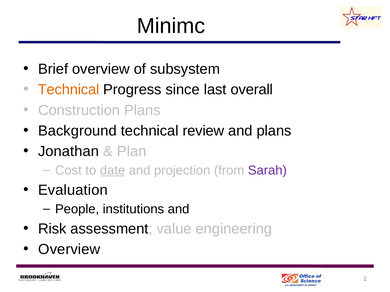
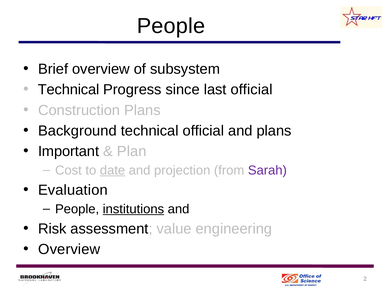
Minimc at (171, 26): Minimc -> People
Technical at (69, 90) colour: orange -> black
last overall: overall -> official
technical review: review -> official
Jonathan: Jonathan -> Important
institutions underline: none -> present
